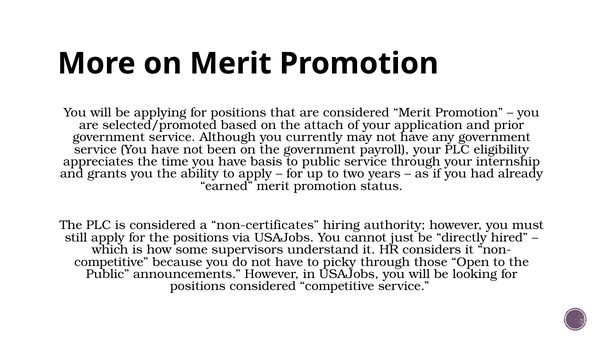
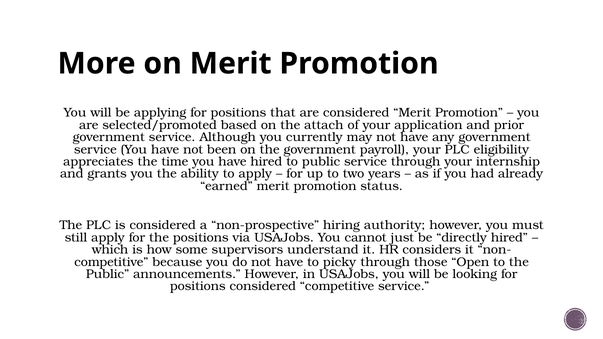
have basis: basis -> hired
non-certificates: non-certificates -> non-prospective
